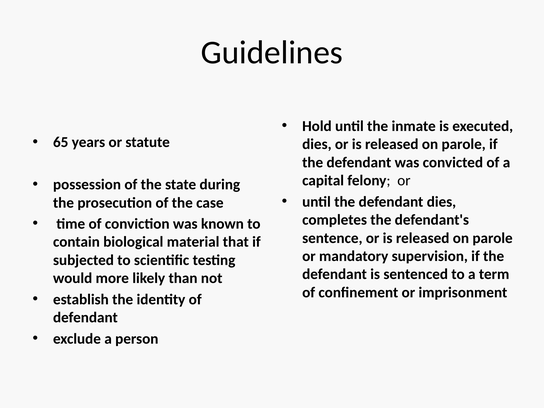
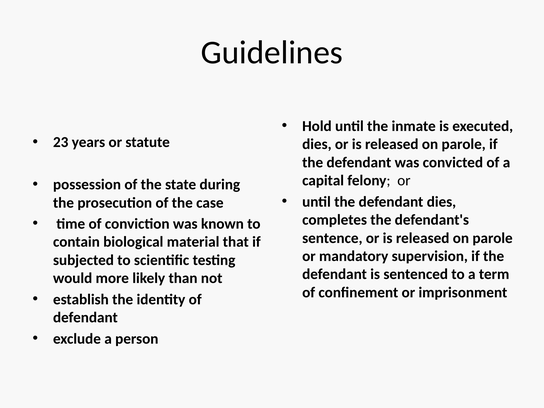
65: 65 -> 23
